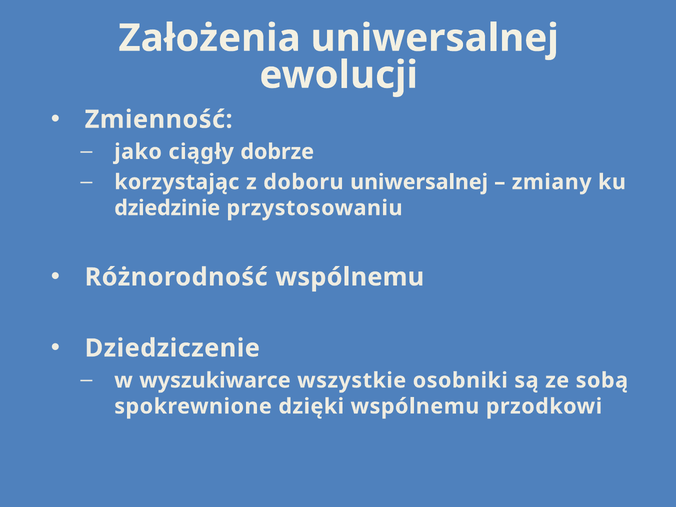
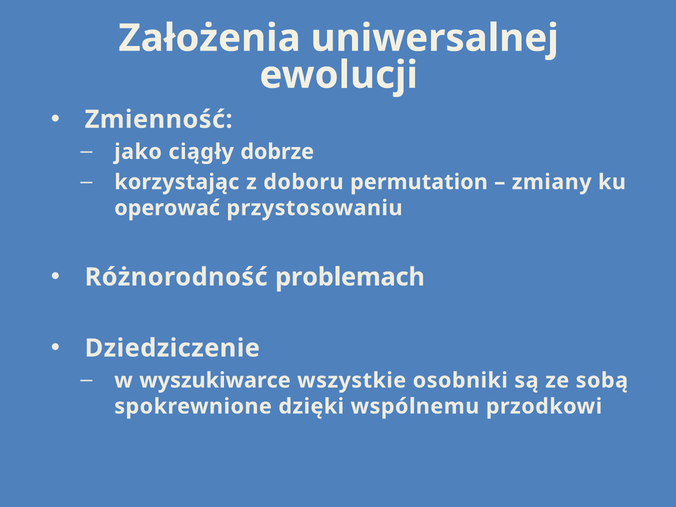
doboru uniwersalnej: uniwersalnej -> permutation
dziedzinie: dziedzinie -> operować
Różnorodność wspólnemu: wspólnemu -> problemach
